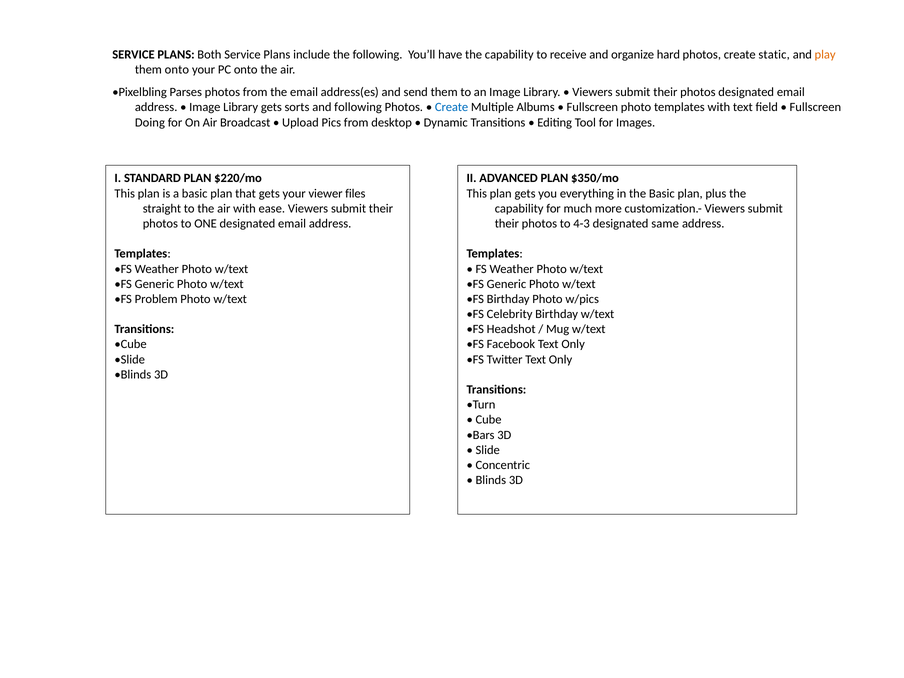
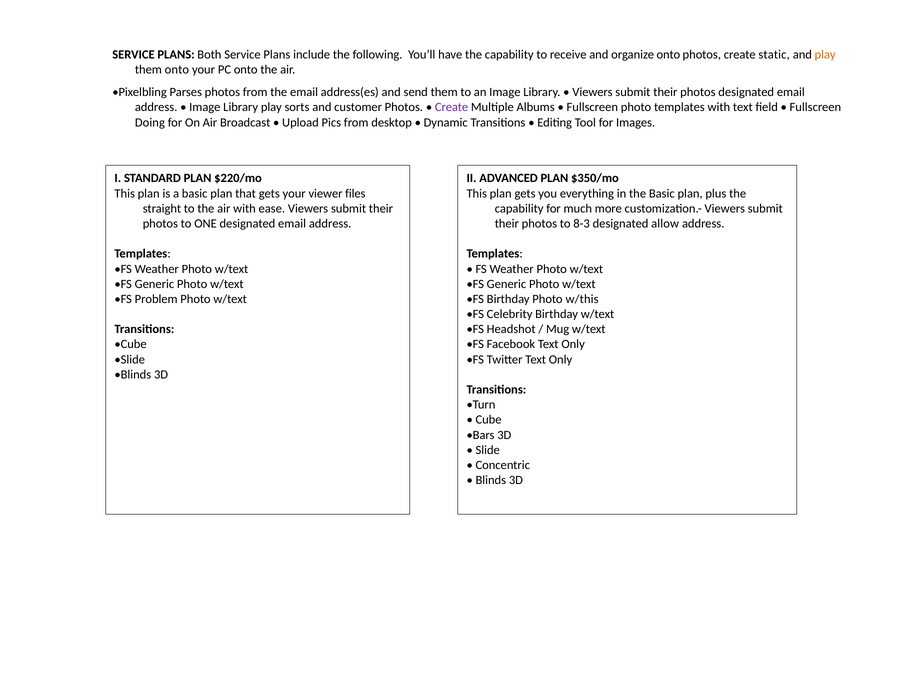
organize hard: hard -> onto
Library gets: gets -> play
and following: following -> customer
Create at (452, 107) colour: blue -> purple
4-3: 4-3 -> 8-3
same: same -> allow
w/pics: w/pics -> w/this
